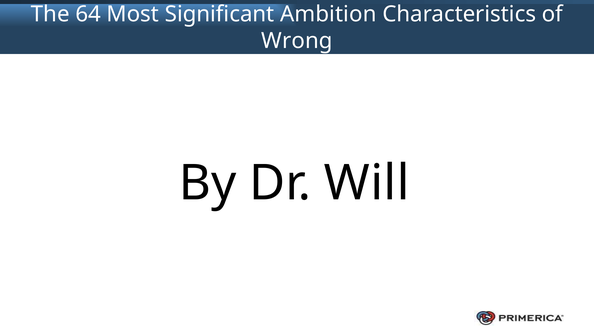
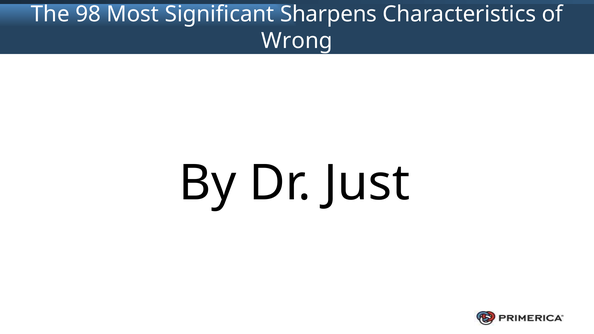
64: 64 -> 98
Ambition: Ambition -> Sharpens
Will: Will -> Just
